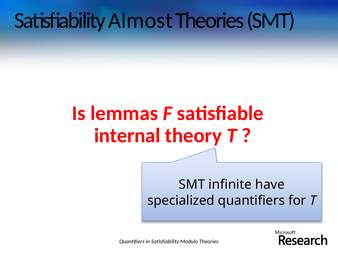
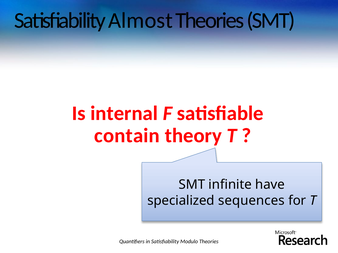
lemmas: lemmas -> internal
internal: internal -> contain
specialized quantifiers: quantifiers -> sequences
